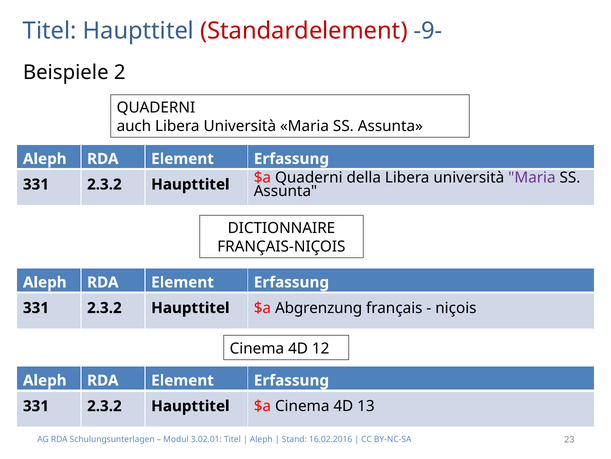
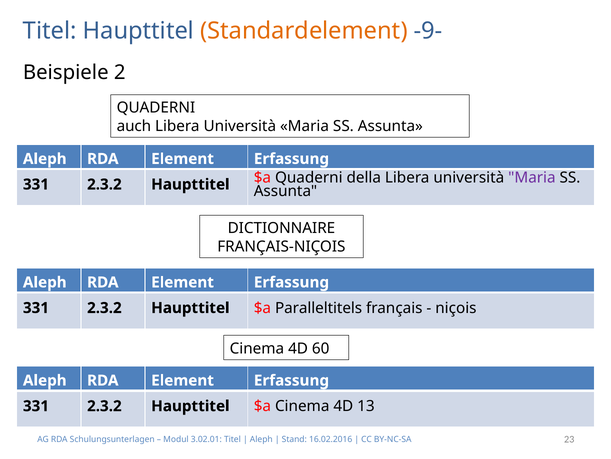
Standardelement colour: red -> orange
Abgrenzung: Abgrenzung -> Paralleltitels
12: 12 -> 60
